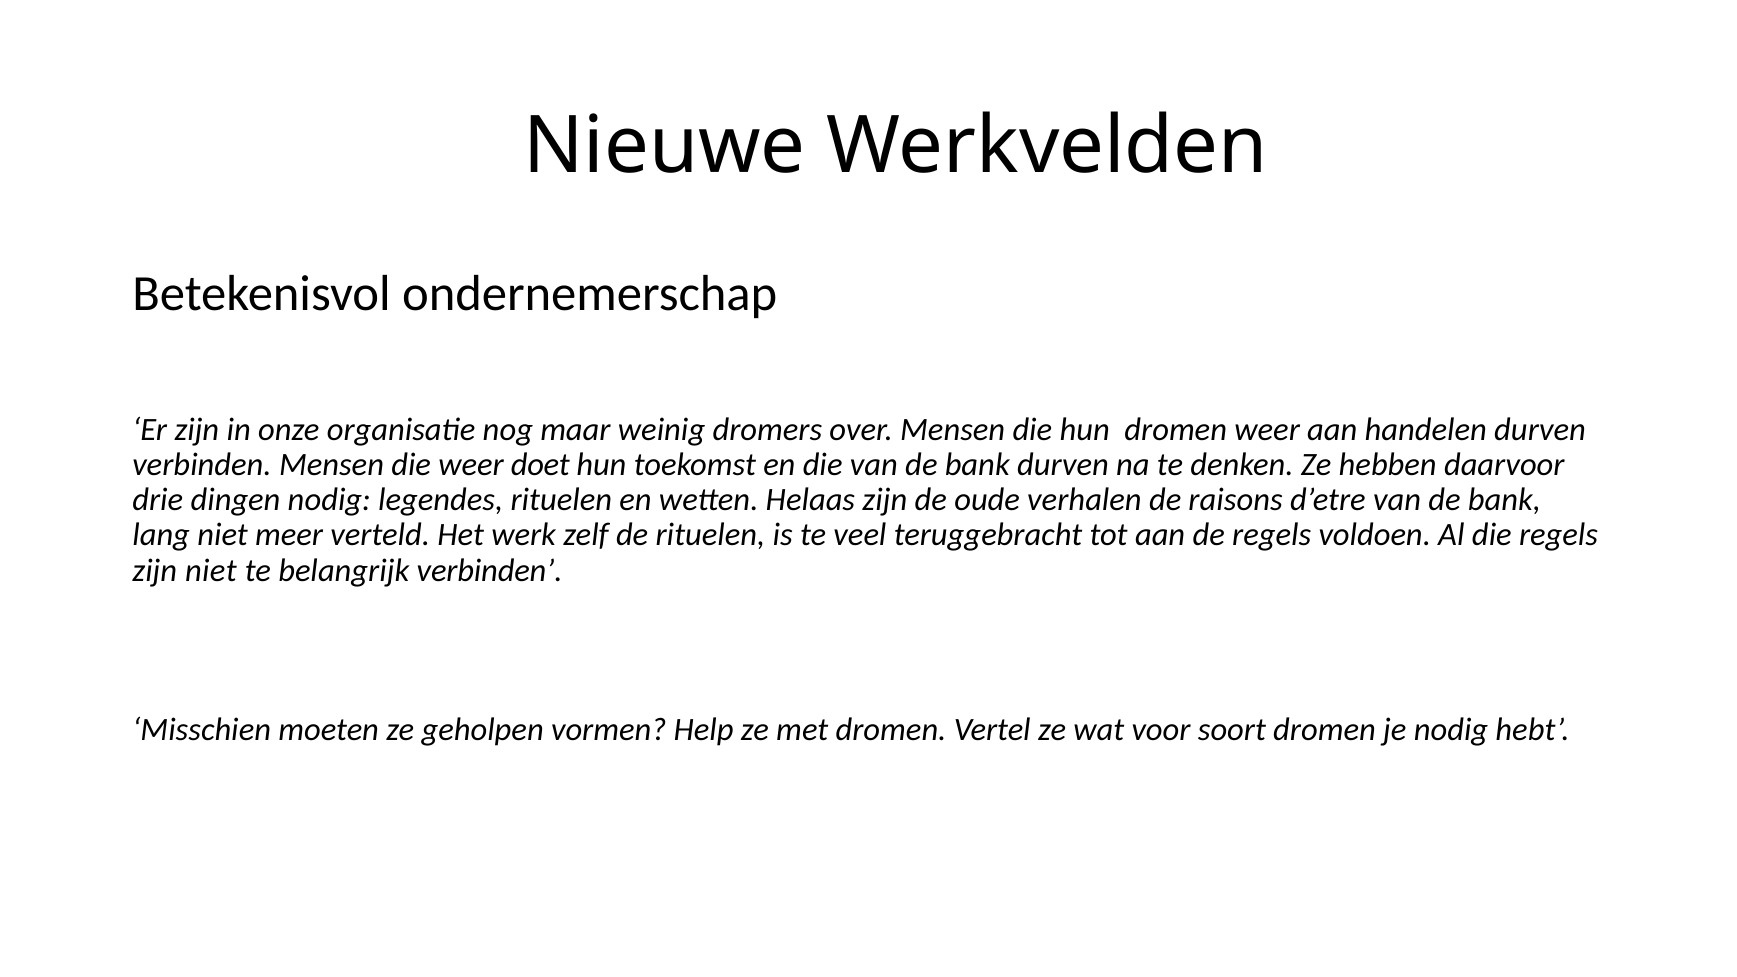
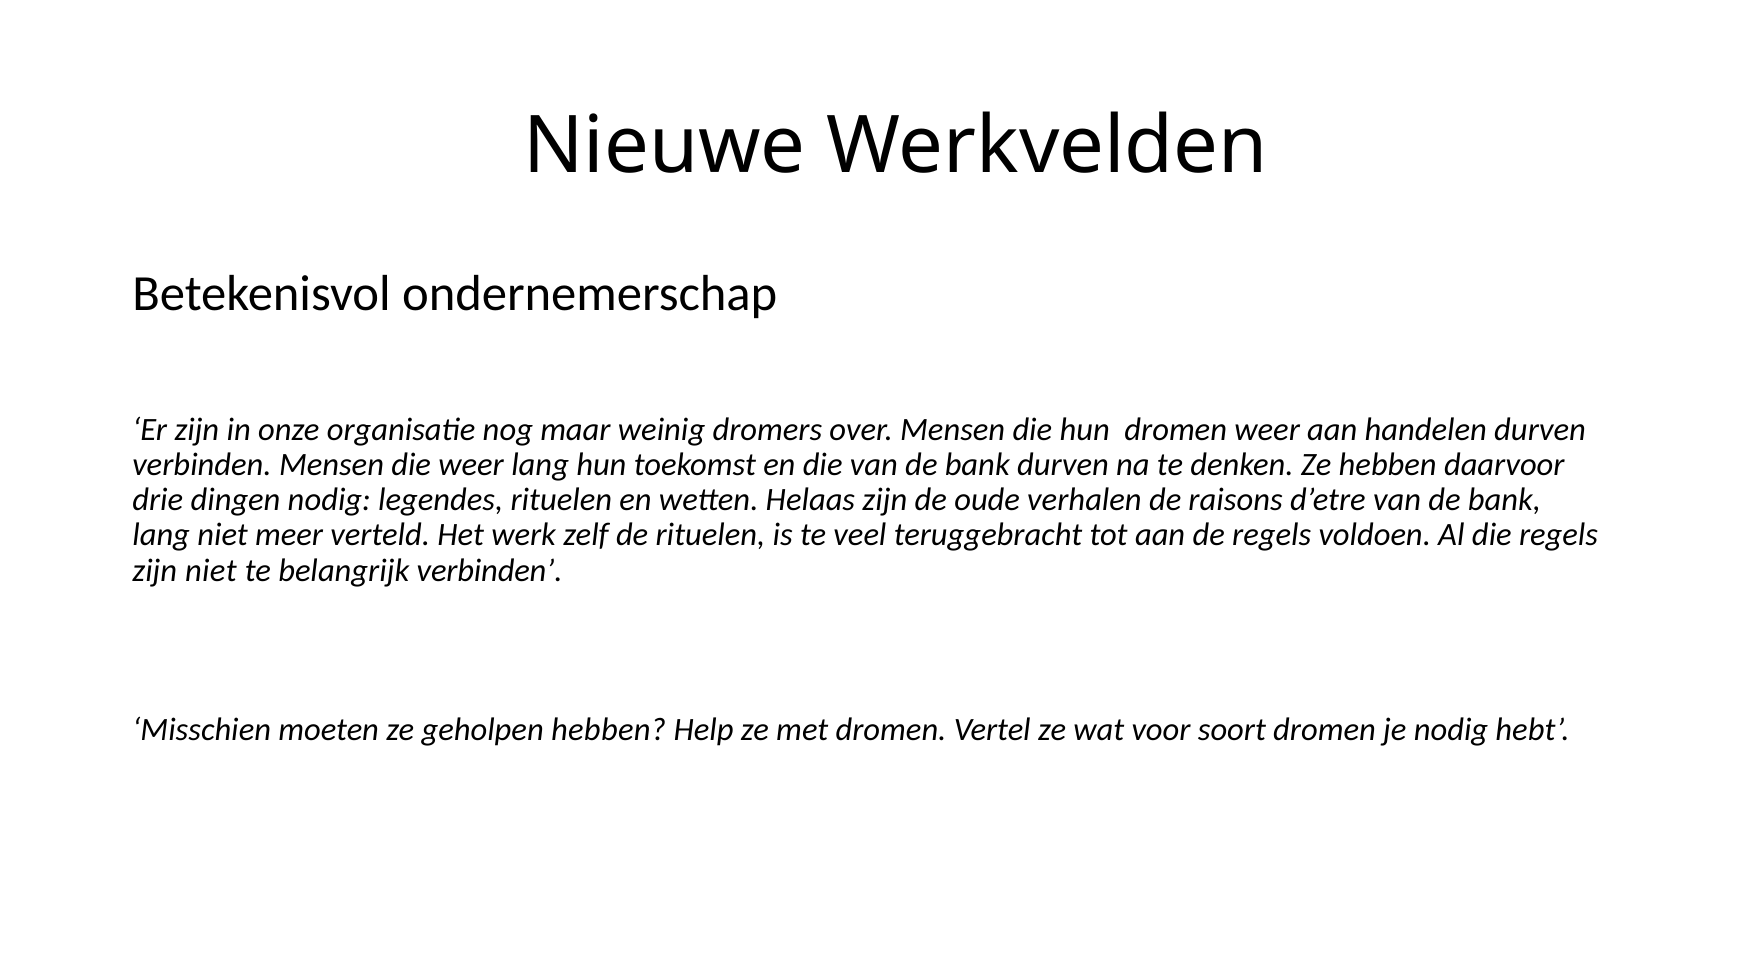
weer doet: doet -> lang
geholpen vormen: vormen -> hebben
